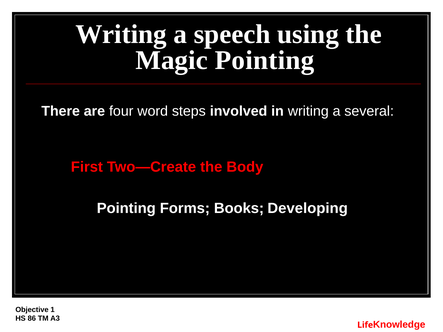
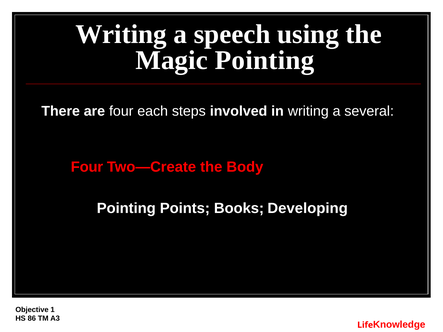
word: word -> each
First at (87, 167): First -> Four
Forms: Forms -> Points
